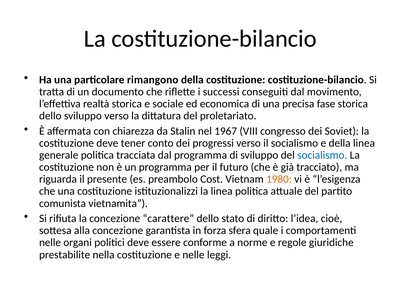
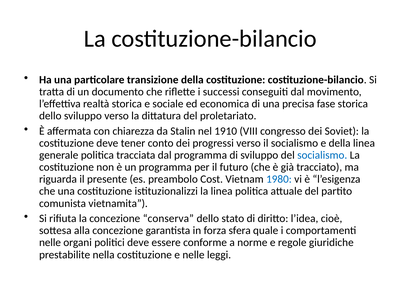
rimangono: rimangono -> transizione
1967: 1967 -> 1910
1980 colour: orange -> blue
carattere: carattere -> conserva
